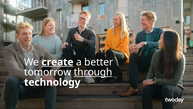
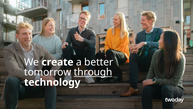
create underline: present -> none
